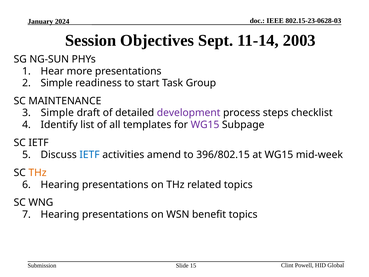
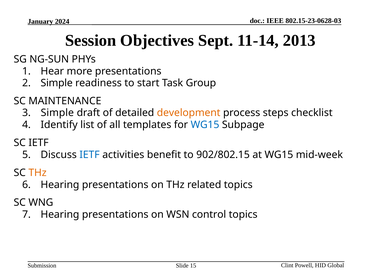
2003: 2003 -> 2013
development colour: purple -> orange
WG15 at (205, 125) colour: purple -> blue
amend: amend -> benefit
396/802.15: 396/802.15 -> 902/802.15
benefit: benefit -> control
